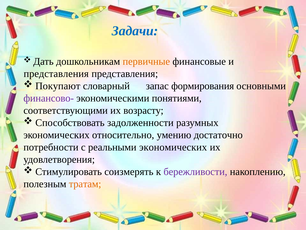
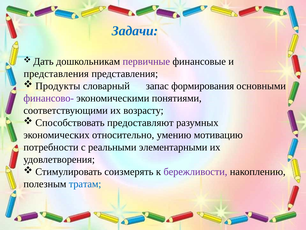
первичные colour: orange -> purple
Покупают: Покупают -> Продукты
задолженности: задолженности -> предоставляют
достаточно: достаточно -> мотивацию
реальными экономических: экономических -> элементарными
тратам colour: orange -> blue
